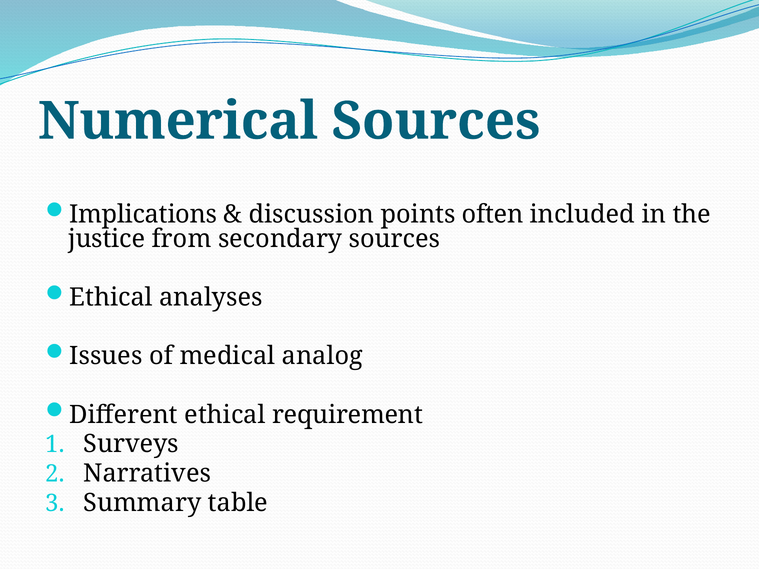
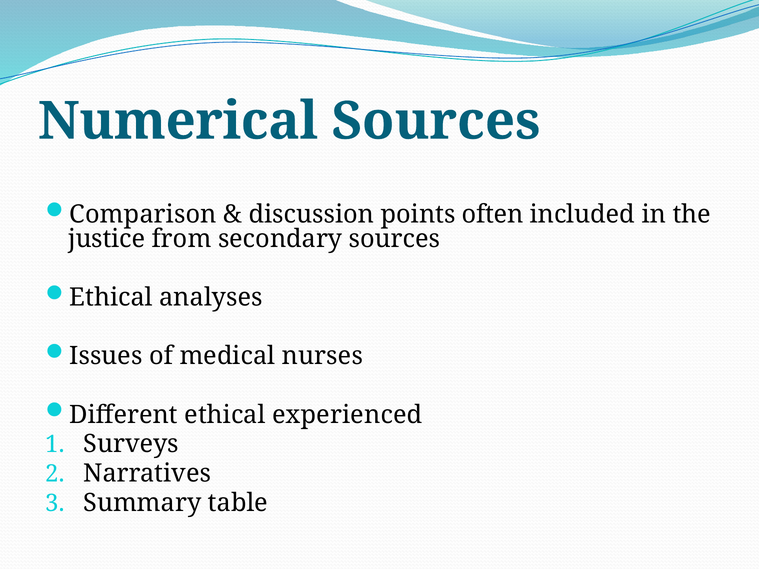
Implications: Implications -> Comparison
analog: analog -> nurses
requirement: requirement -> experienced
